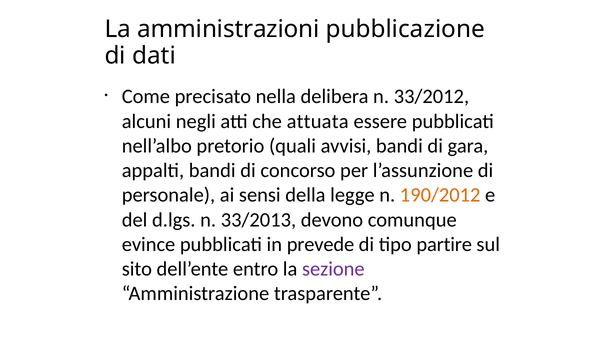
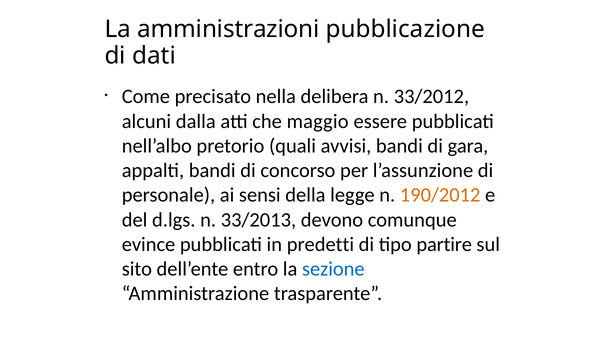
negli: negli -> dalla
attuata: attuata -> maggio
prevede: prevede -> predetti
sezione colour: purple -> blue
